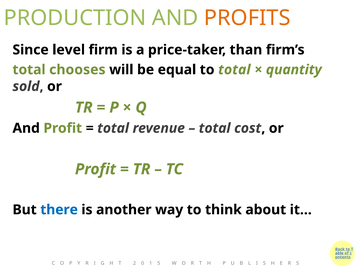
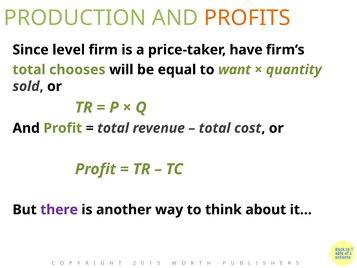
than: than -> have
to total: total -> want
there colour: blue -> purple
